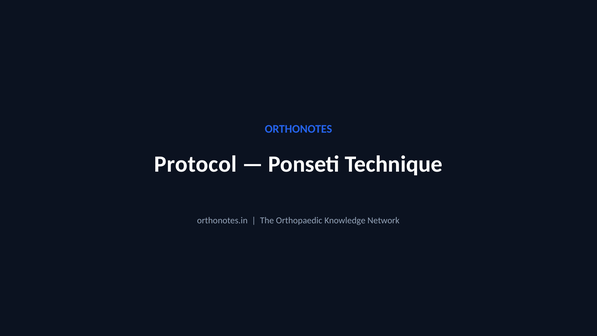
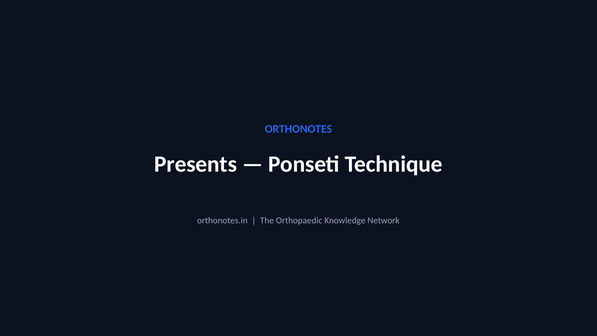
Protocol: Protocol -> Presents
